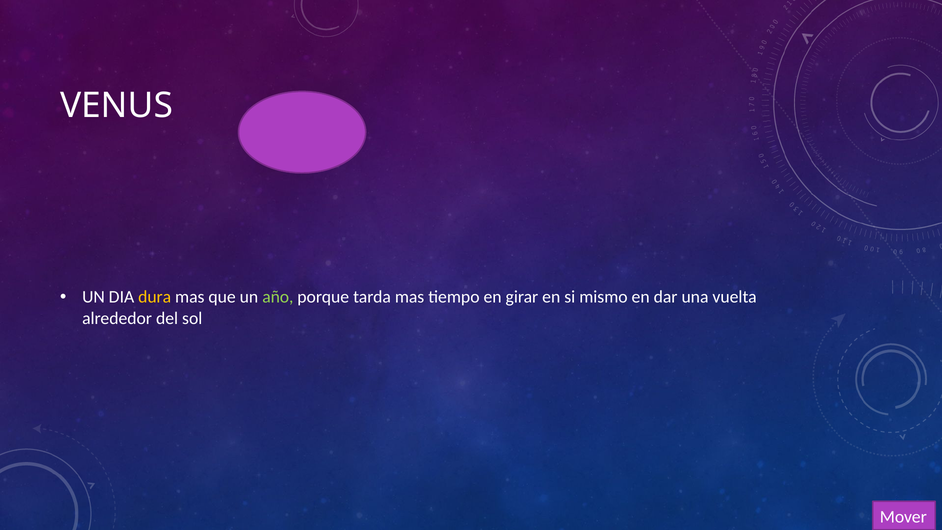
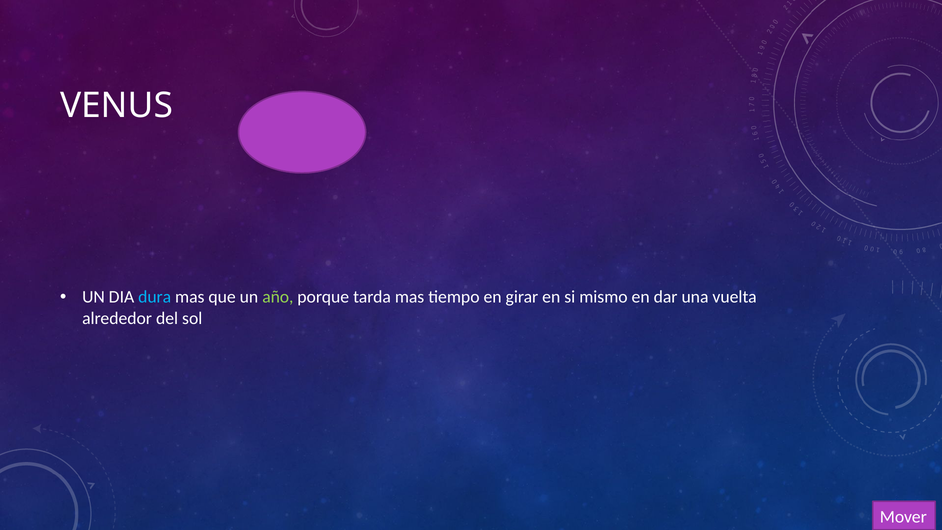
dura colour: yellow -> light blue
